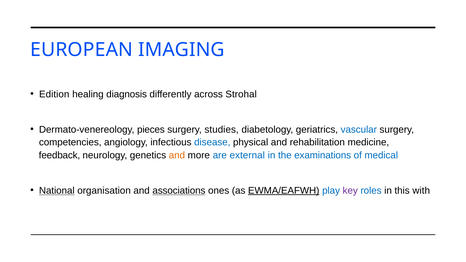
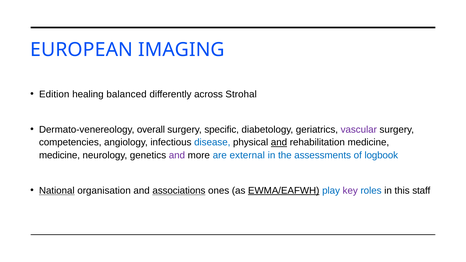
diagnosis: diagnosis -> balanced
pieces: pieces -> overall
studies: studies -> specific
vascular colour: blue -> purple
and at (279, 142) underline: none -> present
feedback at (59, 155): feedback -> medicine
and at (177, 155) colour: orange -> purple
examinations: examinations -> assessments
medical: medical -> logbook
with: with -> staff
